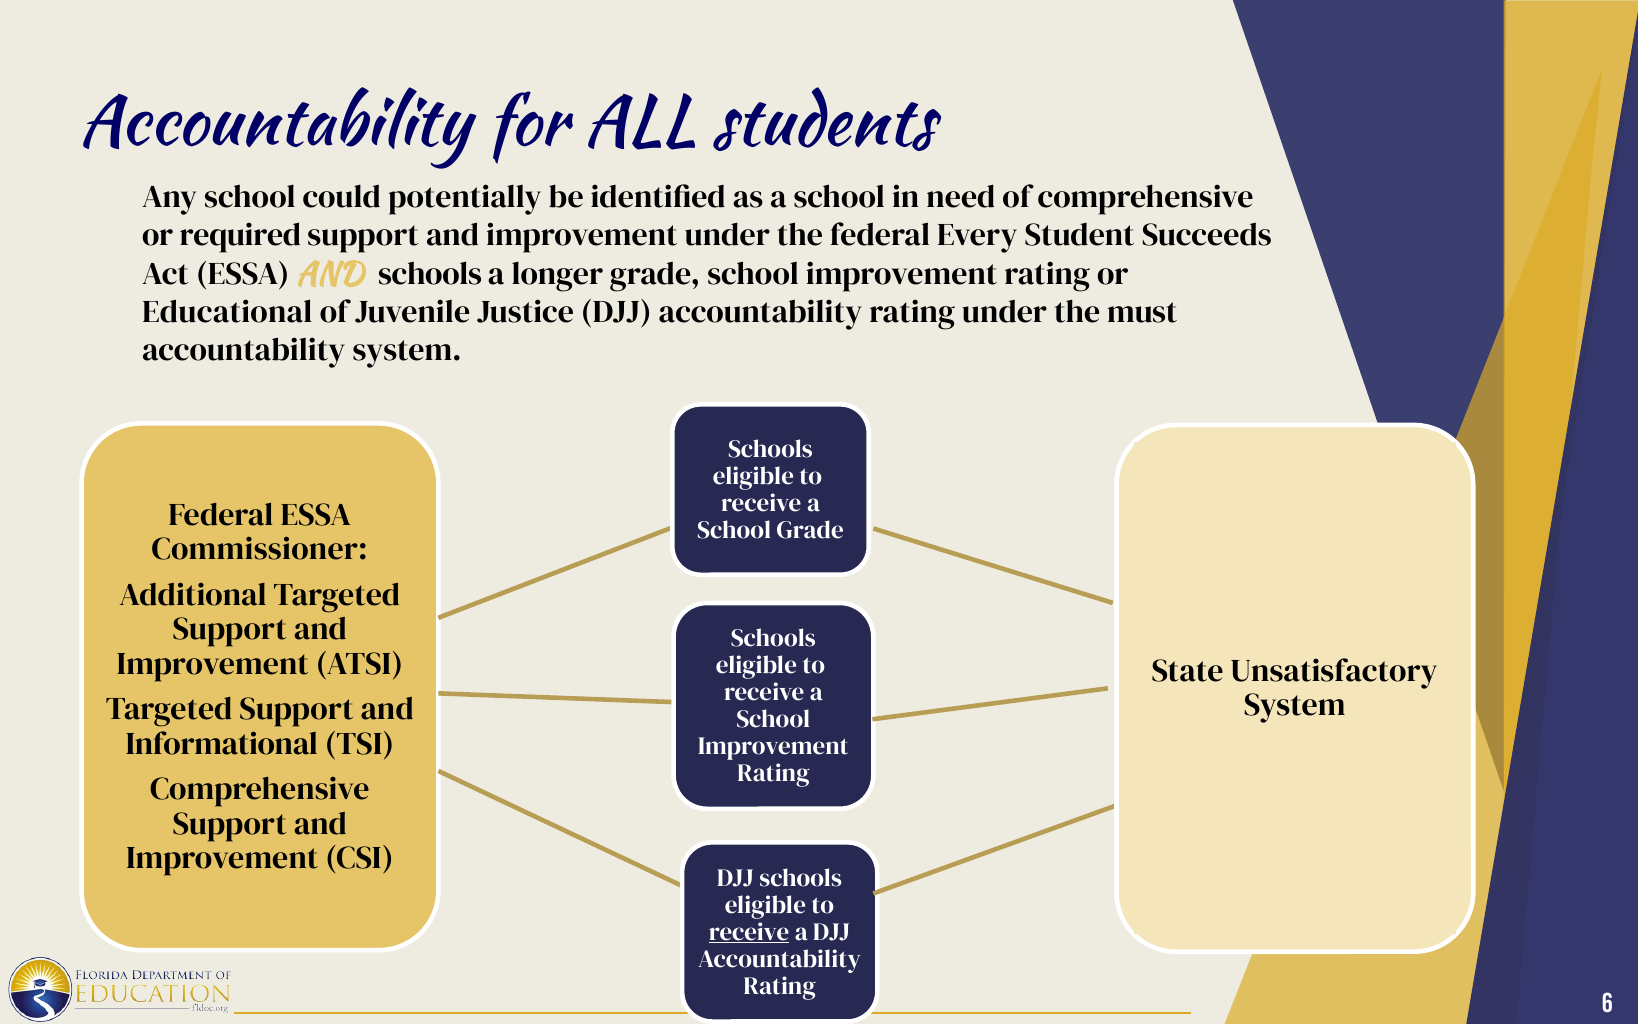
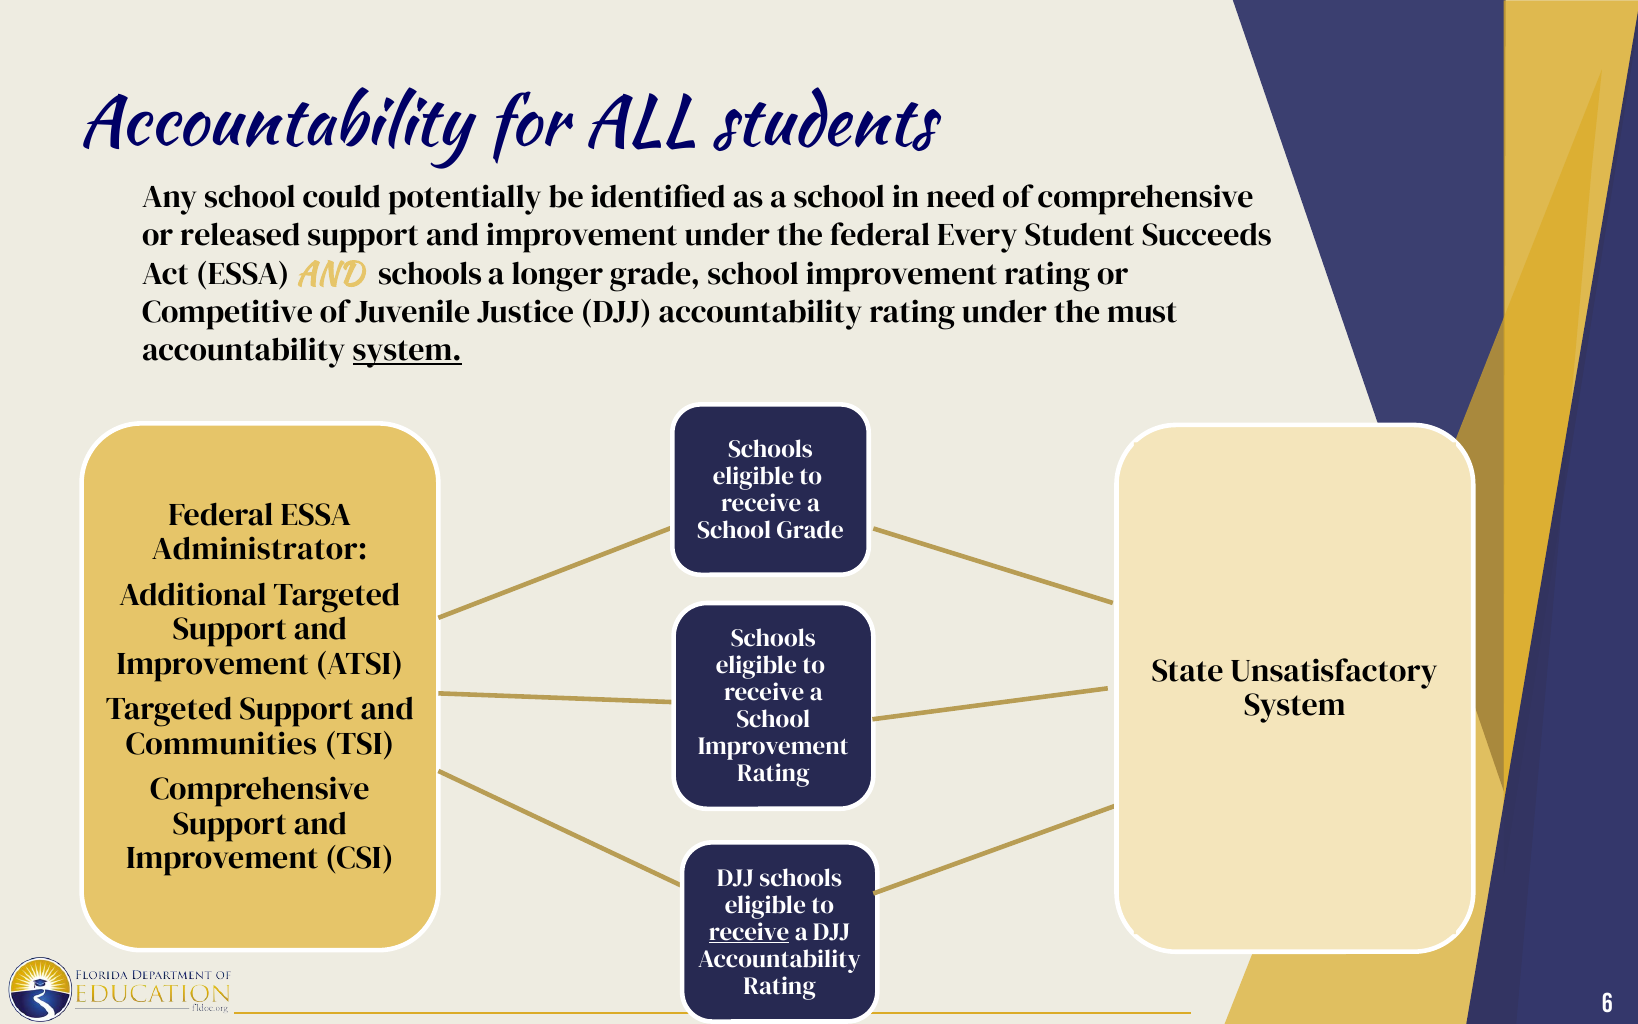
required: required -> released
Educational: Educational -> Competitive
system at (407, 350) underline: none -> present
Commissioner: Commissioner -> Administrator
Informational: Informational -> Communities
